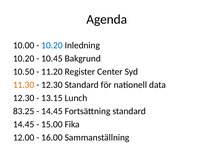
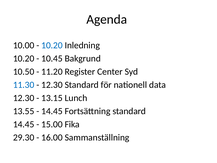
11.30 colour: orange -> blue
83.25: 83.25 -> 13.55
12.00: 12.00 -> 29.30
